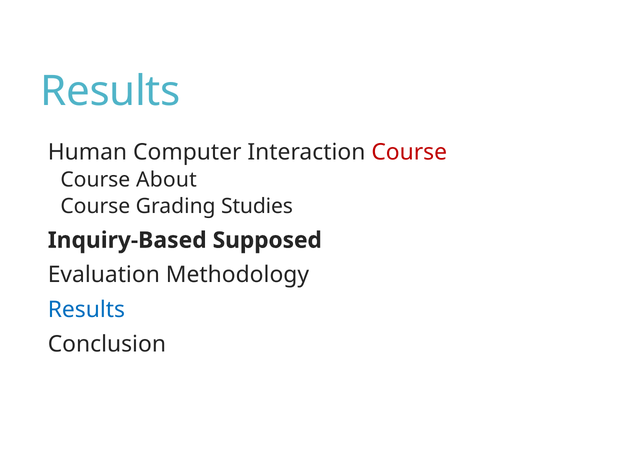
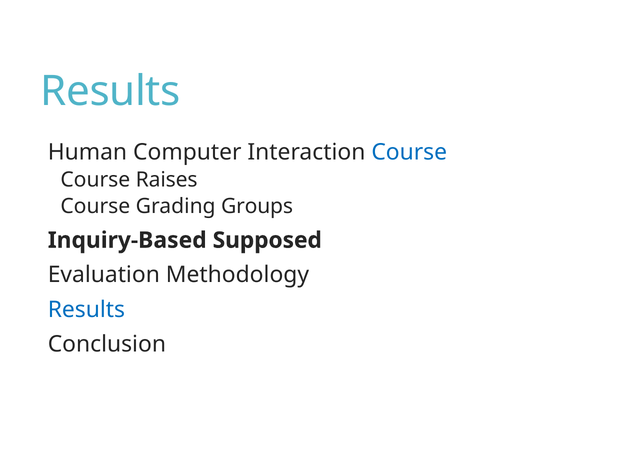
Course at (409, 152) colour: red -> blue
About: About -> Raises
Studies: Studies -> Groups
